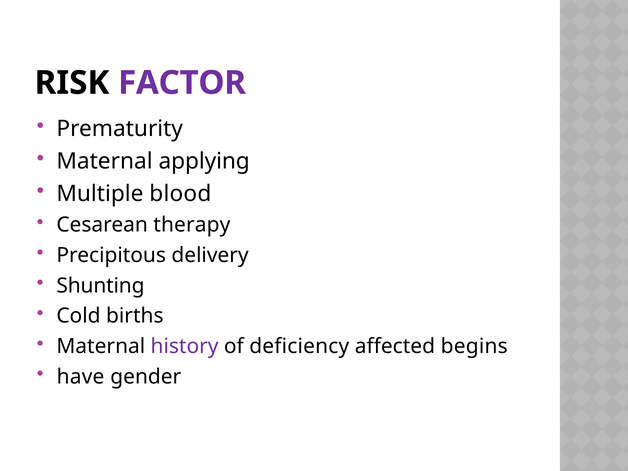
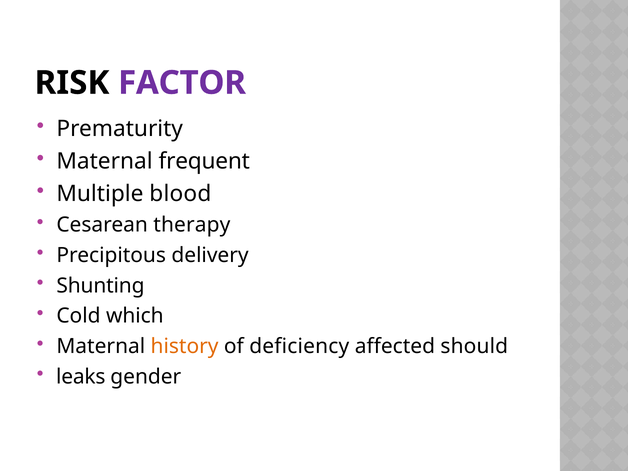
applying: applying -> frequent
births: births -> which
history colour: purple -> orange
begins: begins -> should
have: have -> leaks
